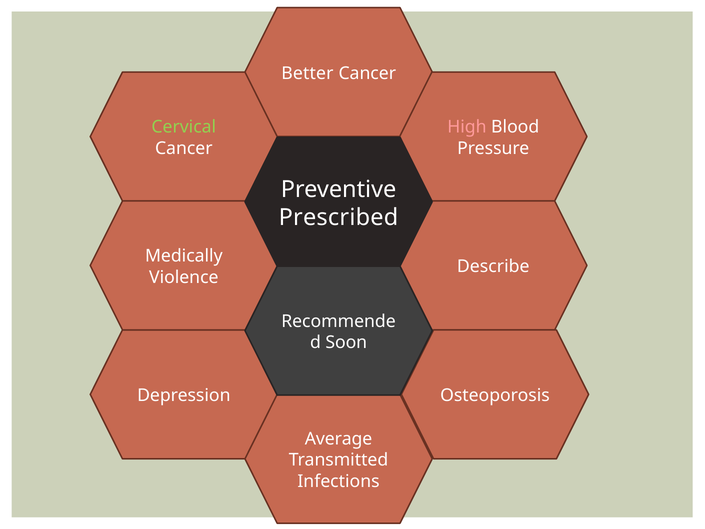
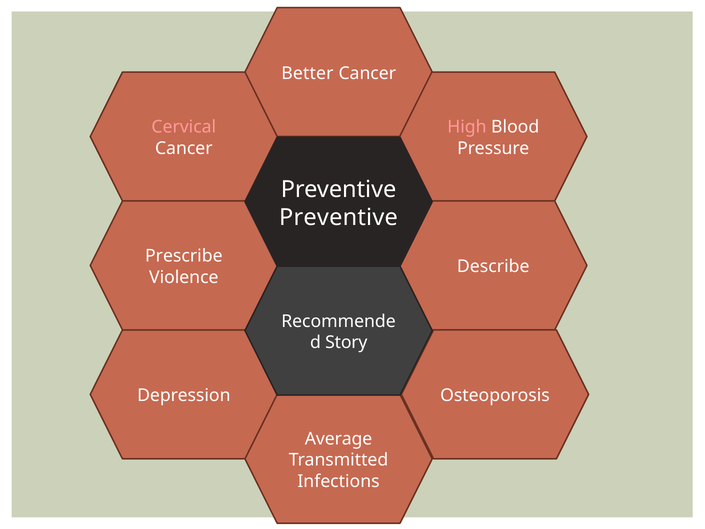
Cervical colour: light green -> pink
Prescribed at (338, 217): Prescribed -> Preventive
Medically: Medically -> Prescribe
Soon: Soon -> Story
